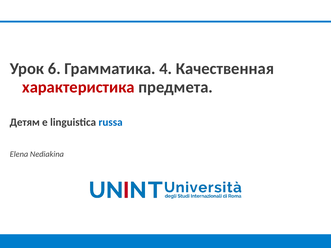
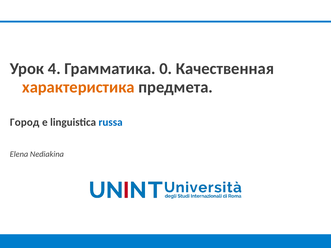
6: 6 -> 4
4: 4 -> 0
характеристика colour: red -> orange
Детям: Детям -> Город
